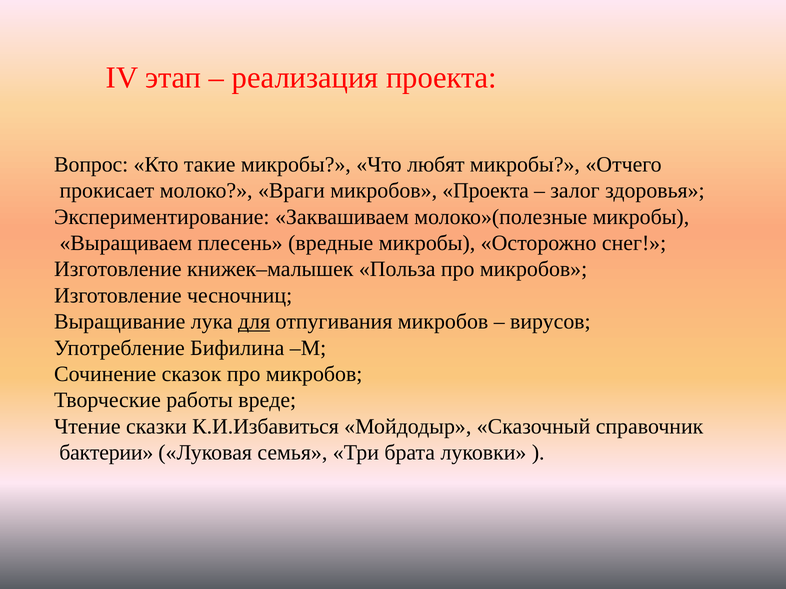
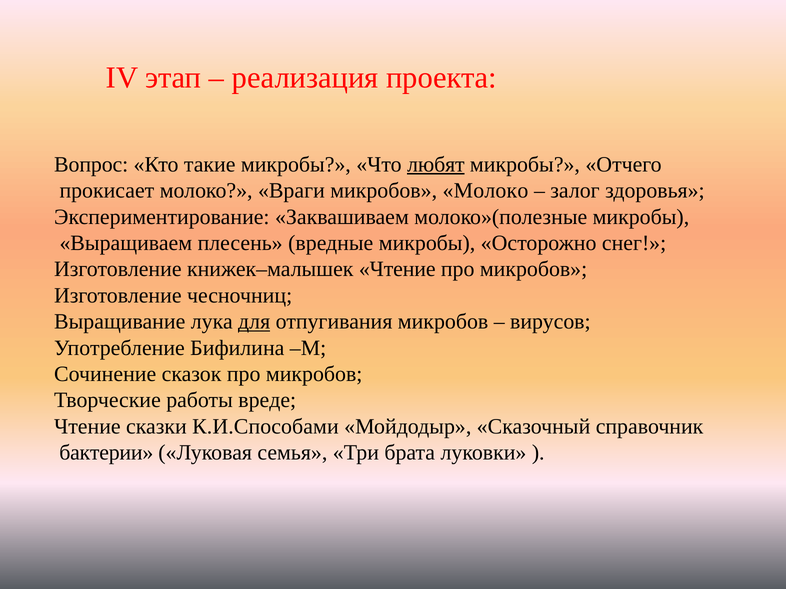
любят underline: none -> present
микробов Проекта: Проекта -> Молоко
книжек–малышек Польза: Польза -> Чтение
К.И.Избавиться: К.И.Избавиться -> К.И.Способами
